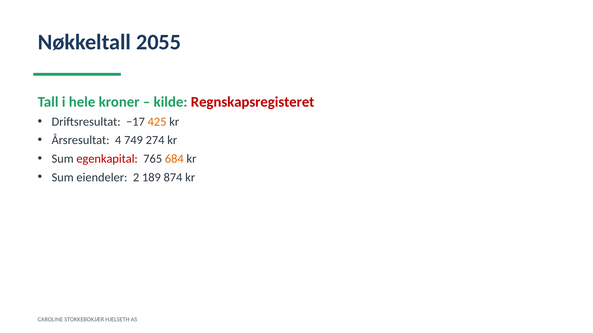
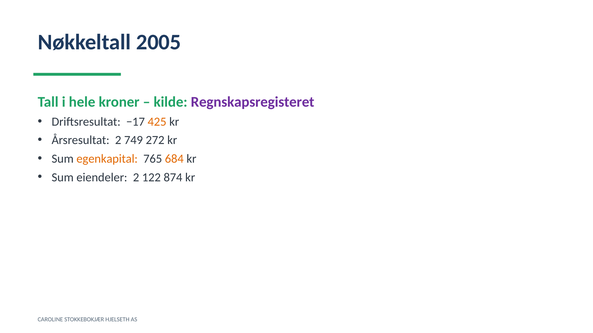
2055: 2055 -> 2005
Regnskapsregisteret colour: red -> purple
Årsresultat 4: 4 -> 2
274: 274 -> 272
egenkapital colour: red -> orange
189: 189 -> 122
